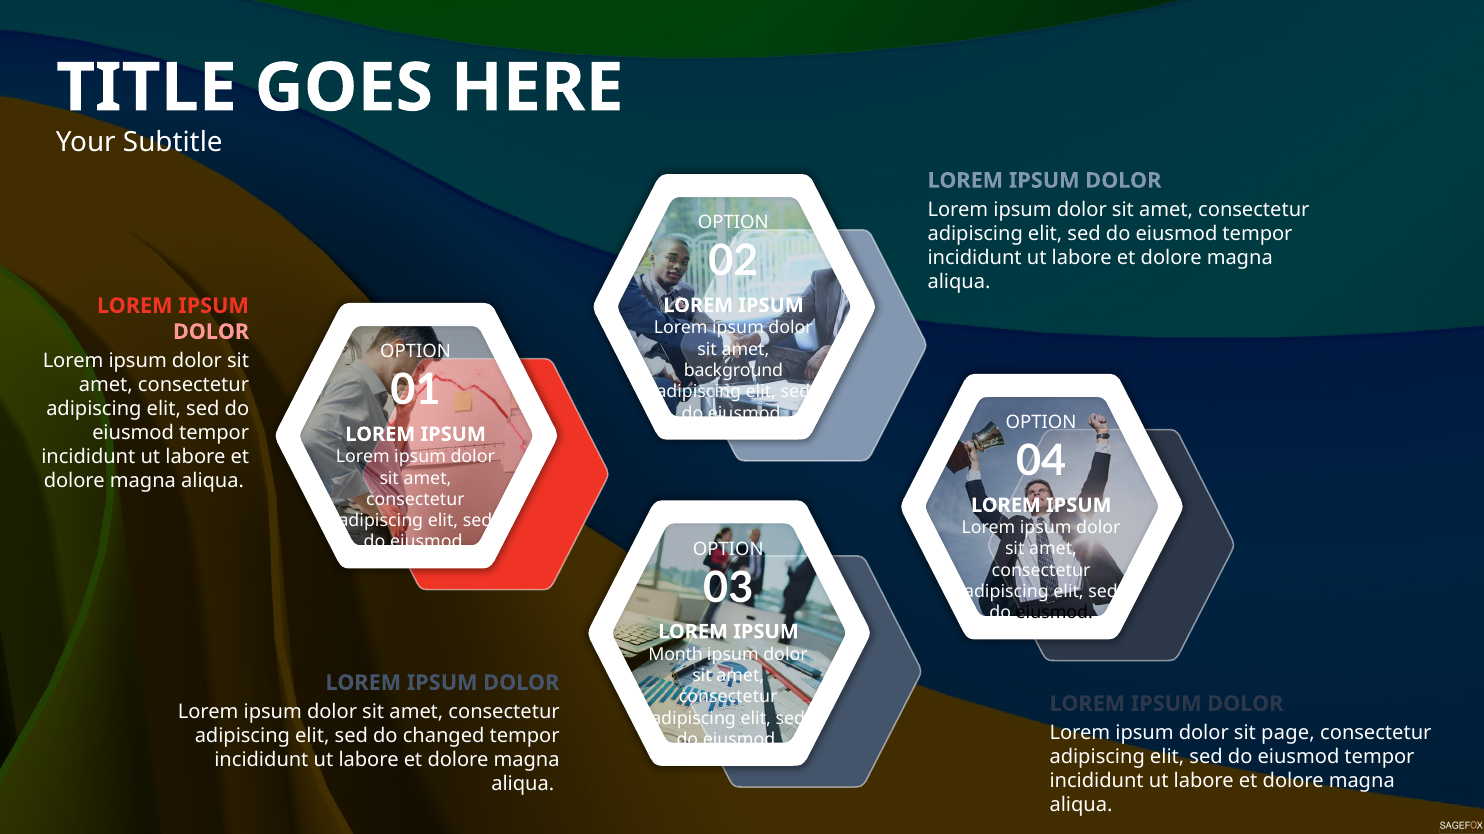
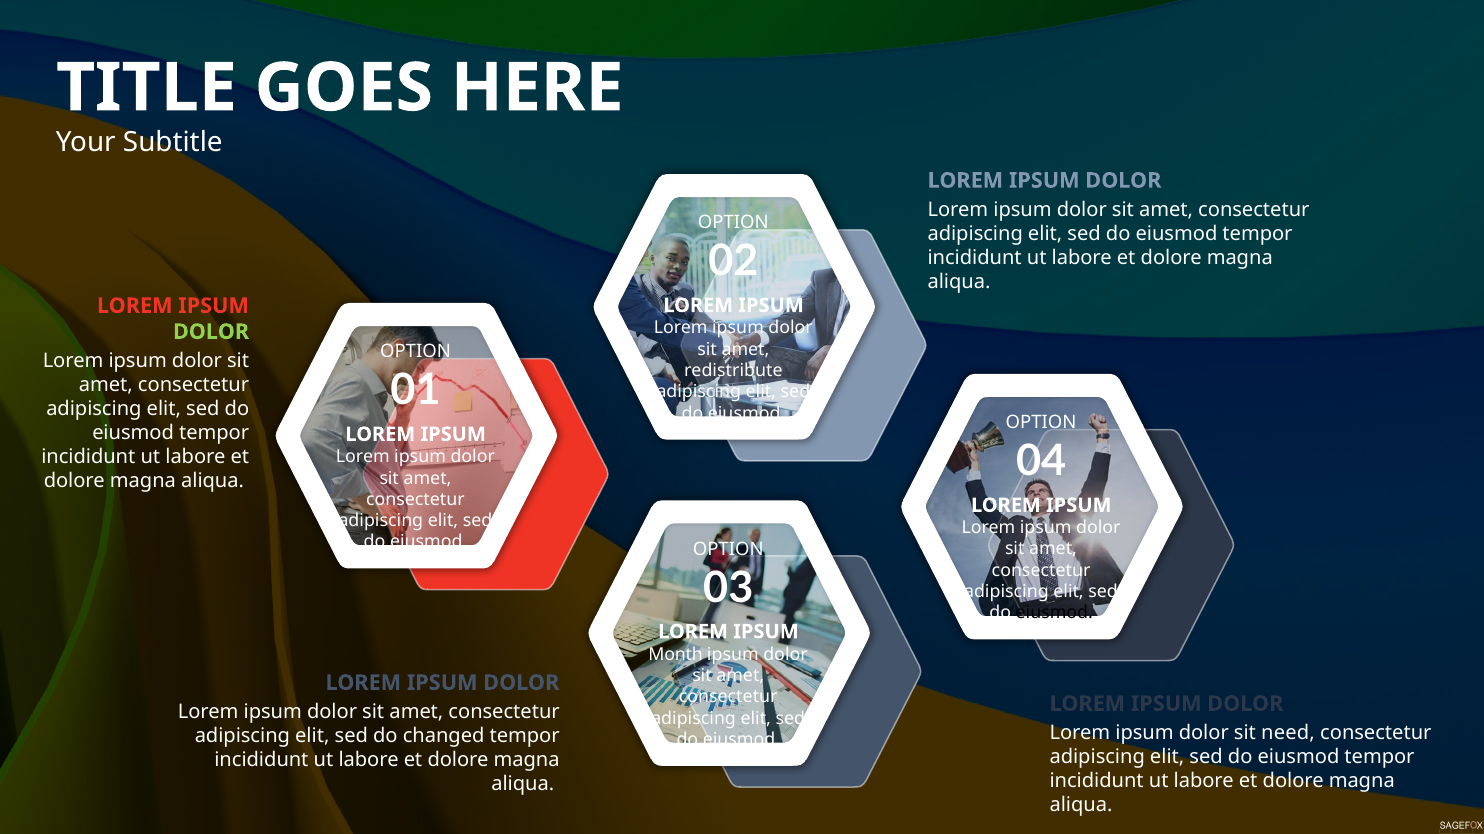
DOLOR at (211, 332) colour: pink -> light green
background: background -> redistribute
page: page -> need
